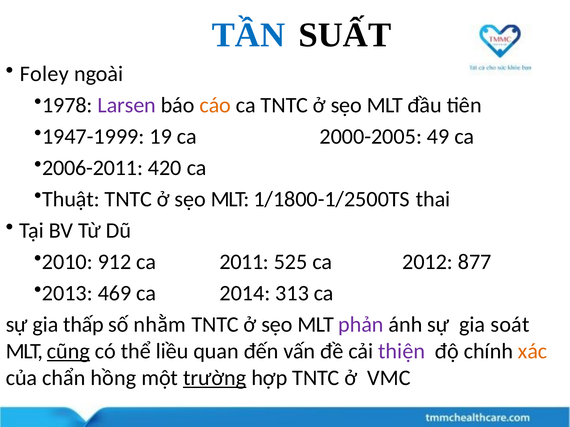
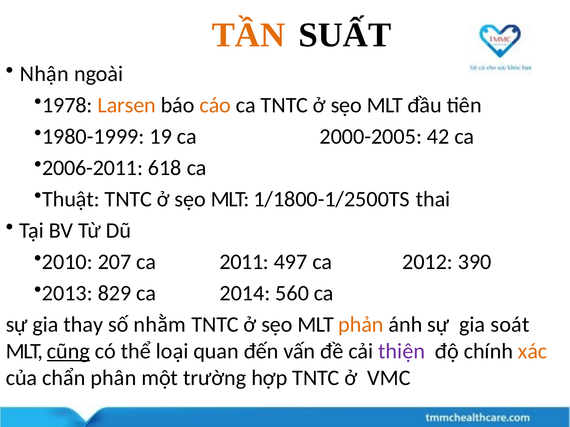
TẦN colour: blue -> orange
Foley: Foley -> Nhận
Larsen colour: purple -> orange
1947-1999: 1947-1999 -> 1980-1999
49: 49 -> 42
420: 420 -> 618
912: 912 -> 207
525: 525 -> 497
877: 877 -> 390
469: 469 -> 829
313: 313 -> 560
thấp: thấp -> thay
phản colour: purple -> orange
liều: liều -> loại
hồng: hồng -> phân
trường underline: present -> none
